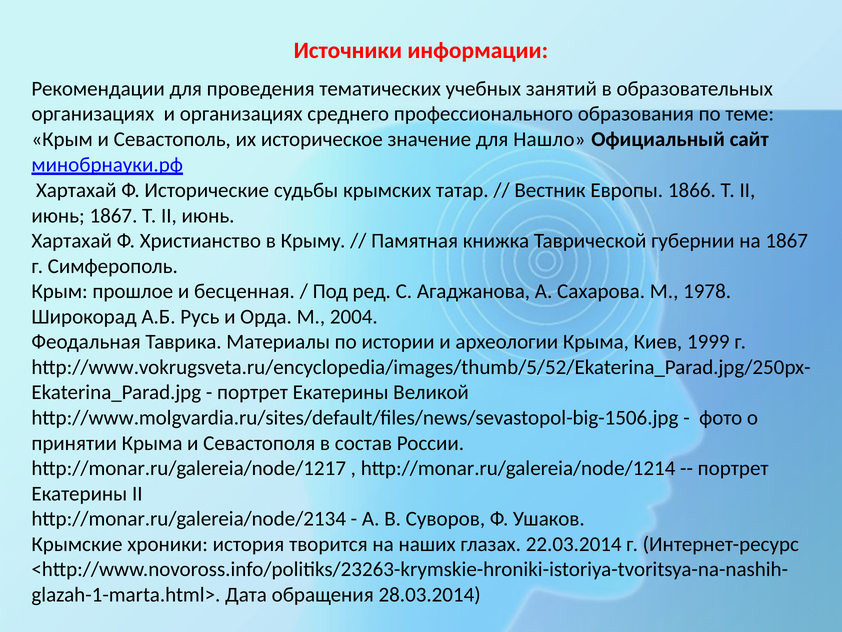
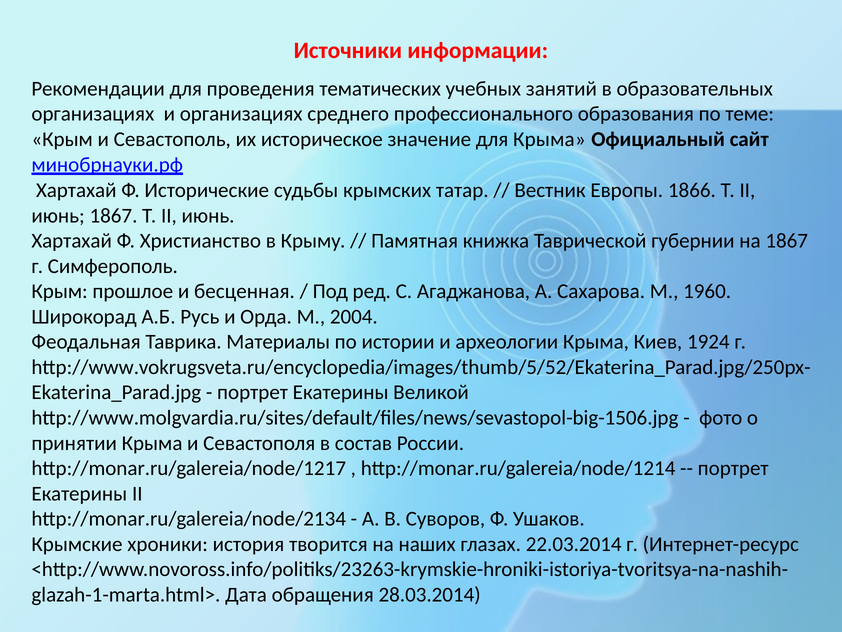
для Нашло: Нашло -> Крыма
1978: 1978 -> 1960
1999: 1999 -> 1924
